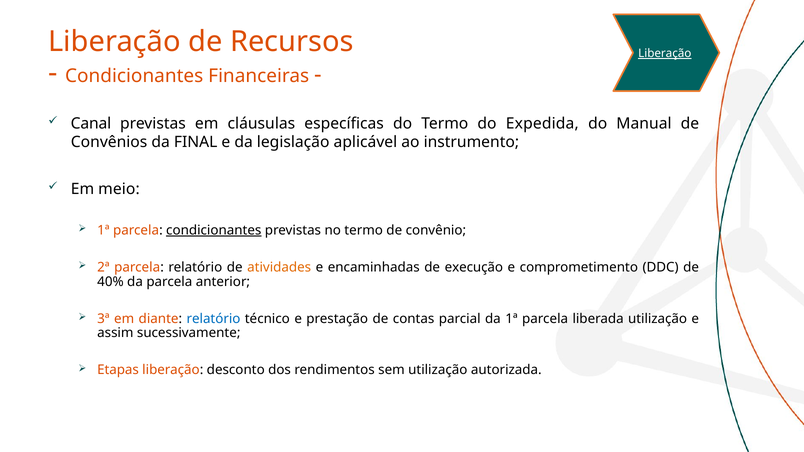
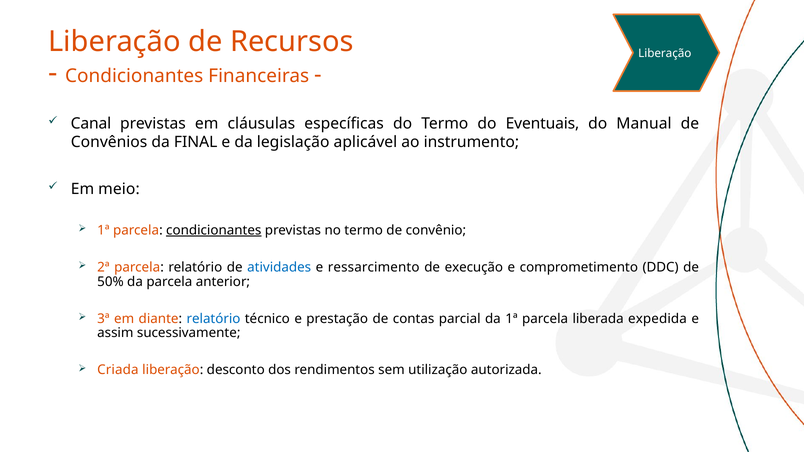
Liberação at (665, 54) underline: present -> none
Expedida: Expedida -> Eventuais
atividades colour: orange -> blue
encaminhadas: encaminhadas -> ressarcimento
40%: 40% -> 50%
liberada utilização: utilização -> expedida
Etapas: Etapas -> Criada
